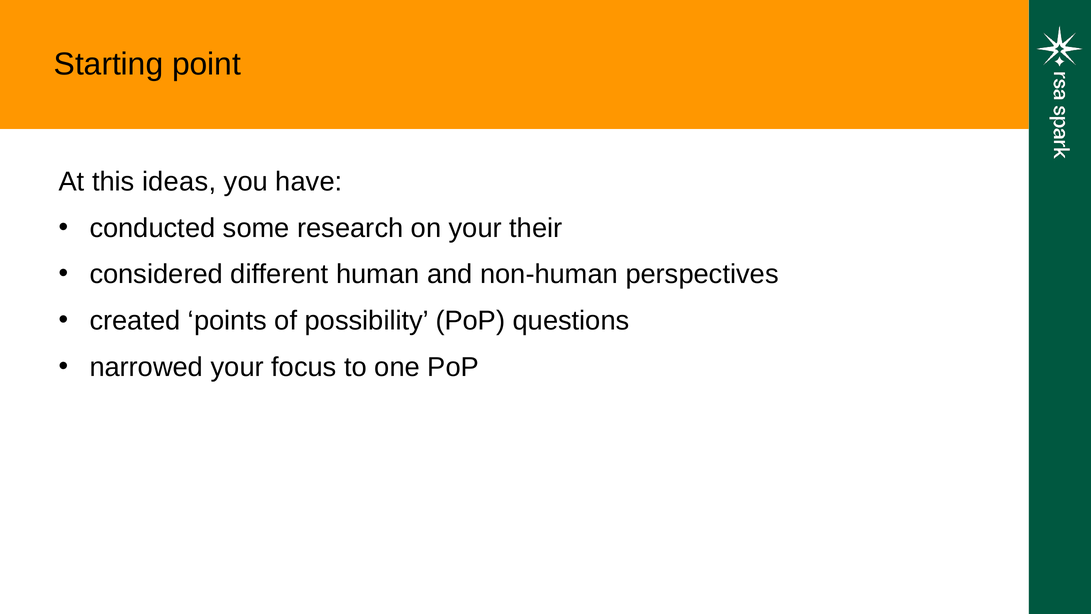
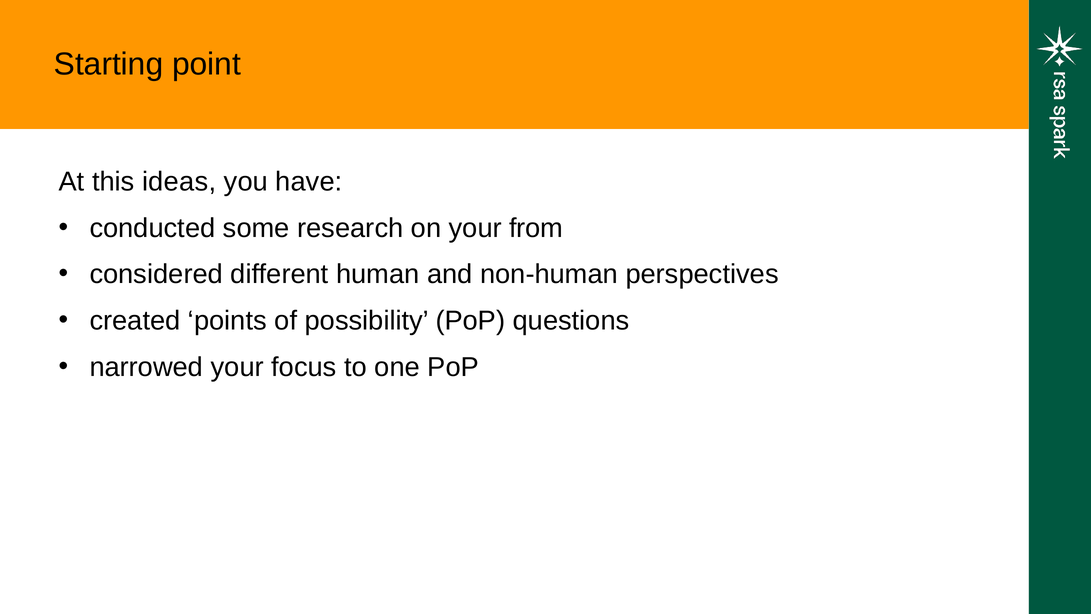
their: their -> from
